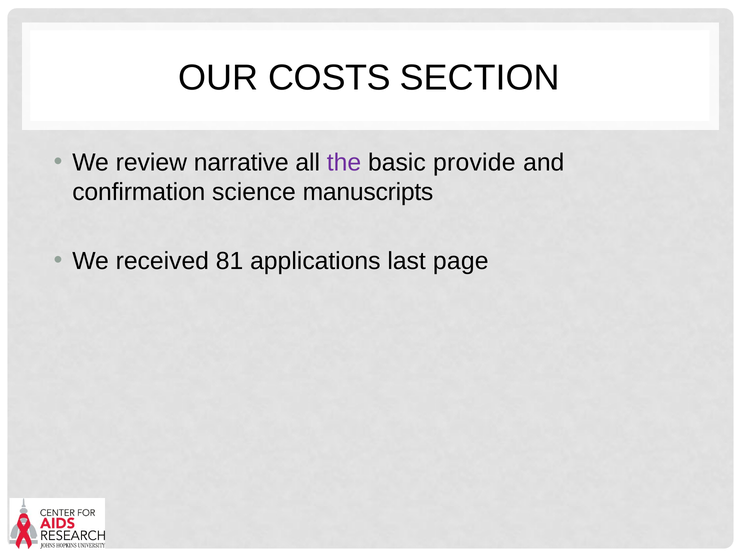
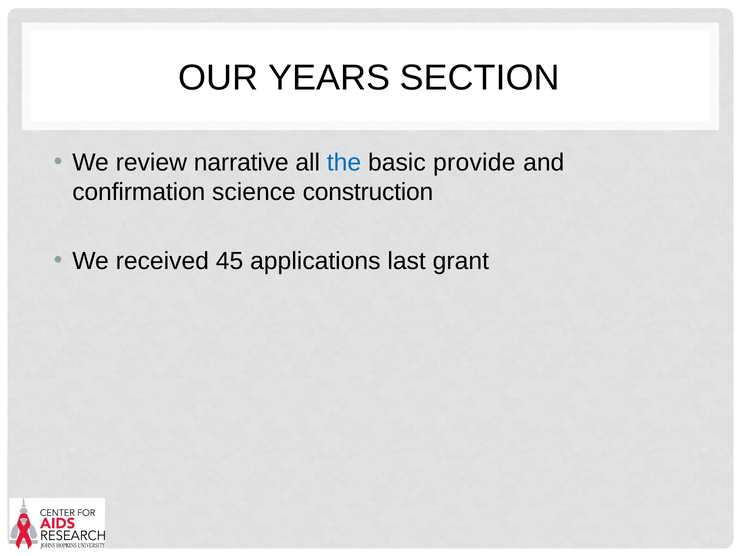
COSTS: COSTS -> YEARS
the colour: purple -> blue
manuscripts: manuscripts -> construction
81: 81 -> 45
page: page -> grant
